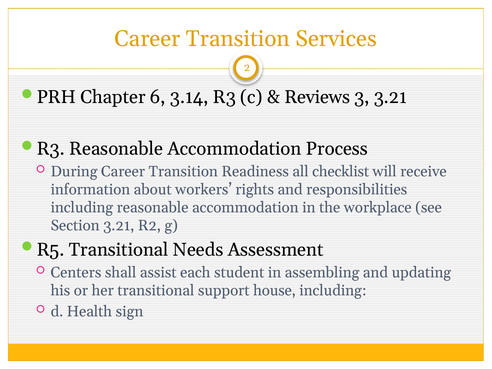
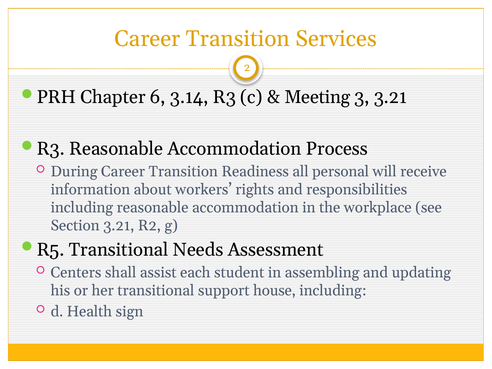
Reviews: Reviews -> Meeting
checklist: checklist -> personal
